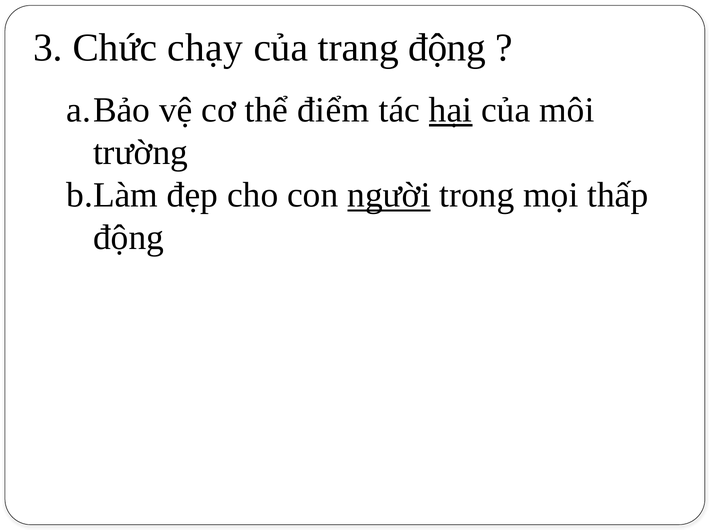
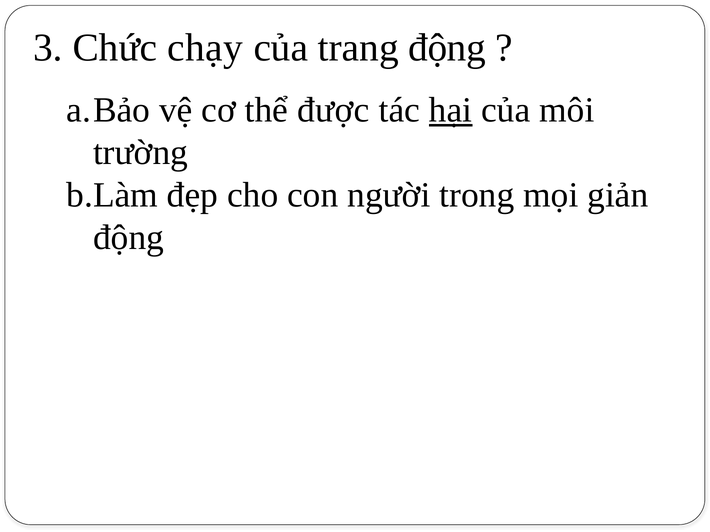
điểm: điểm -> được
người underline: present -> none
thấp: thấp -> giản
